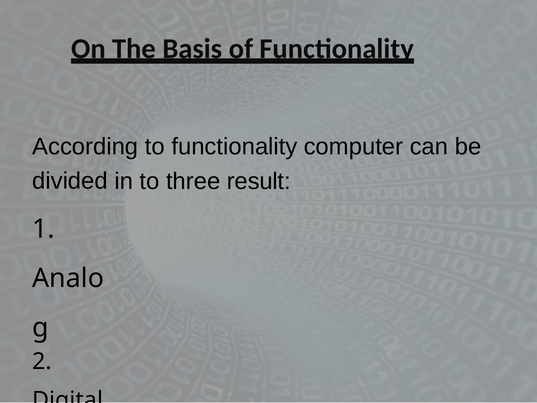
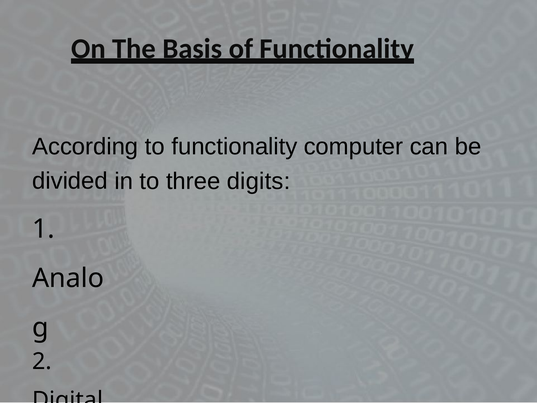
result: result -> digits
